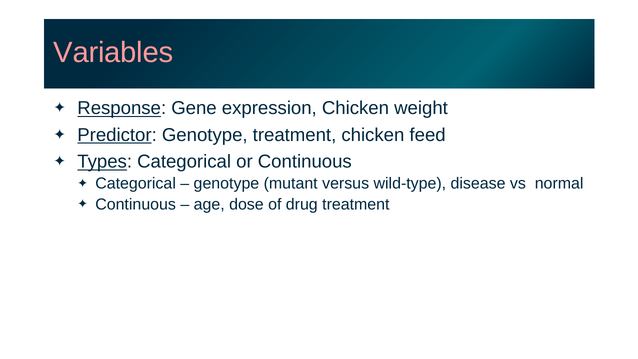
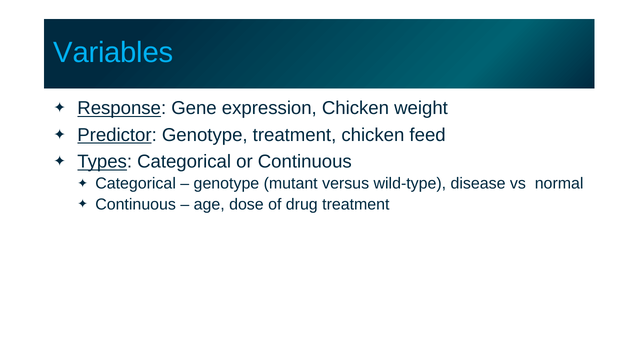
Variables colour: pink -> light blue
